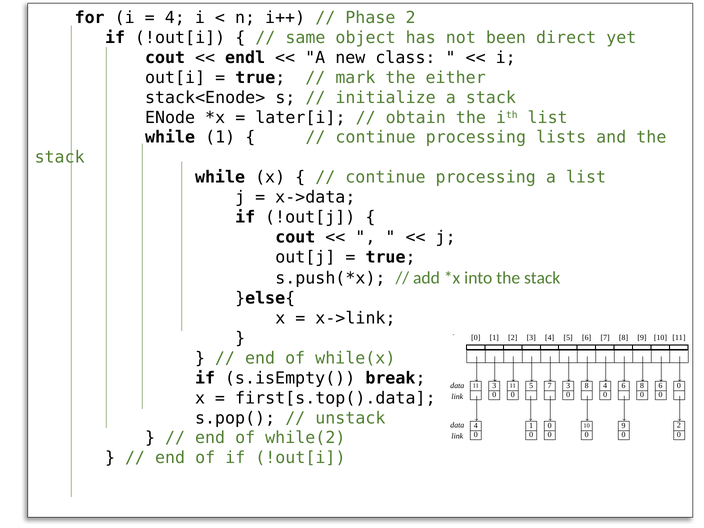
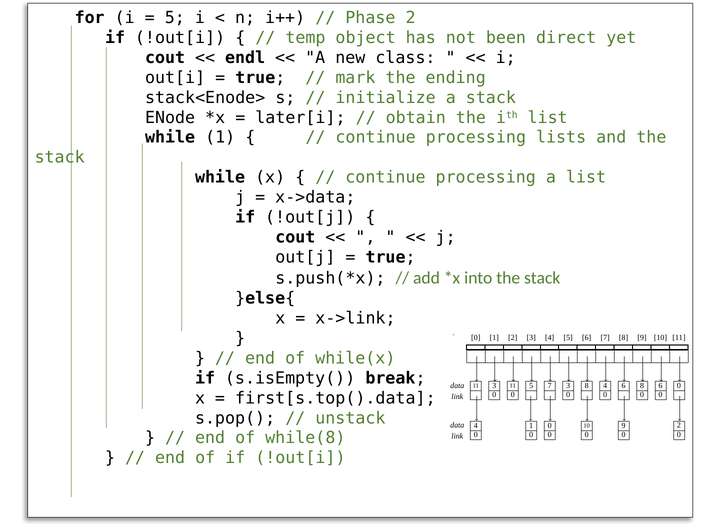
4 at (175, 18): 4 -> 5
same: same -> temp
either: either -> ending
while(2: while(2 -> while(8
